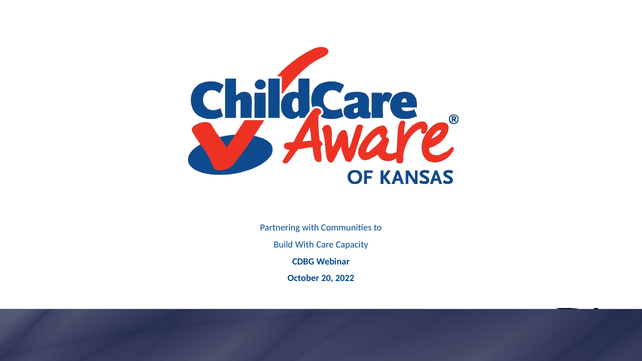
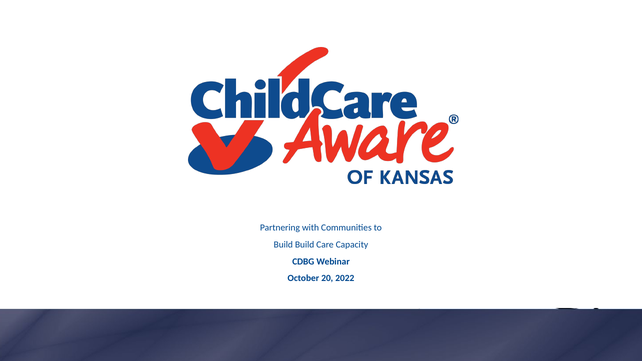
Build With: With -> Build
